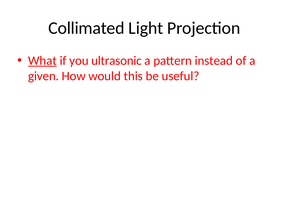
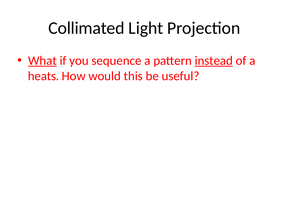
ultrasonic: ultrasonic -> sequence
instead underline: none -> present
given: given -> heats
